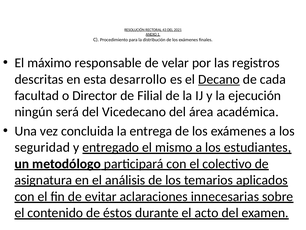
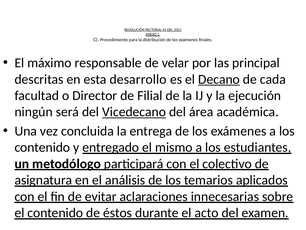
registros: registros -> principal
Vicedecano underline: none -> present
seguridad at (42, 147): seguridad -> contenido
